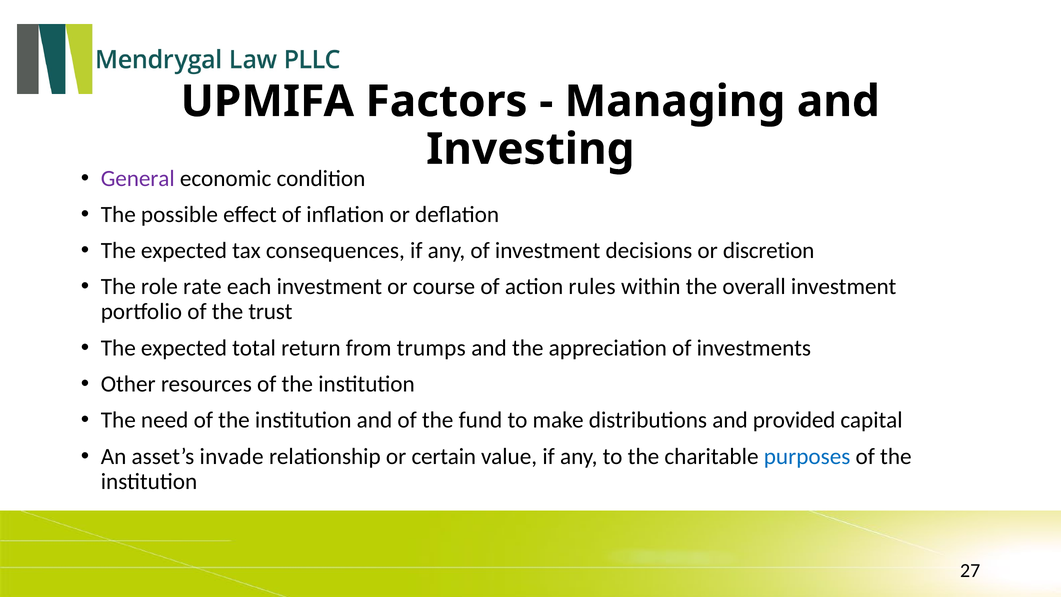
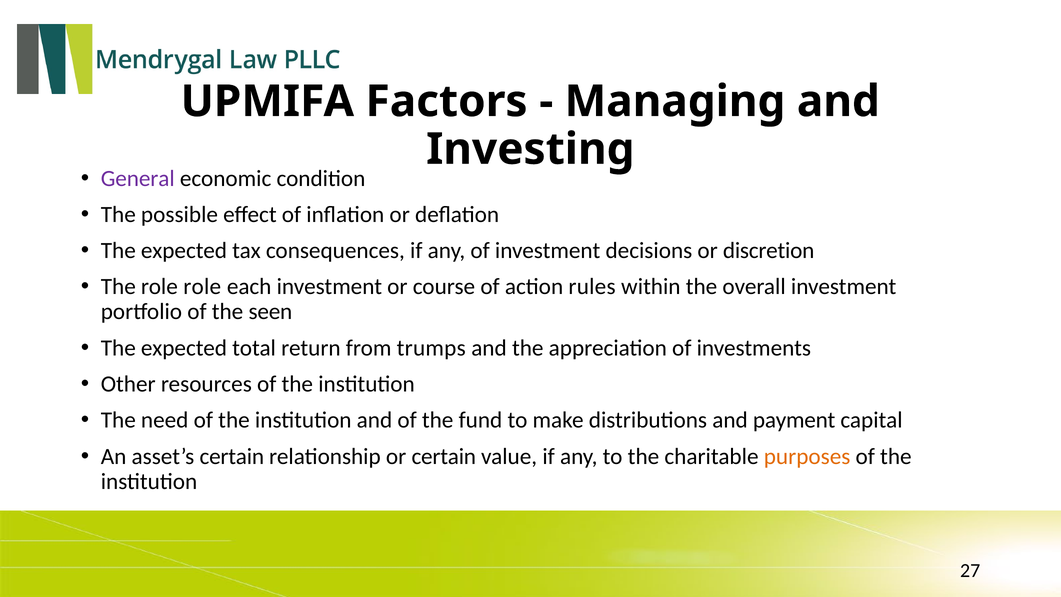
role rate: rate -> role
trust: trust -> seen
provided: provided -> payment
asset’s invade: invade -> certain
purposes colour: blue -> orange
